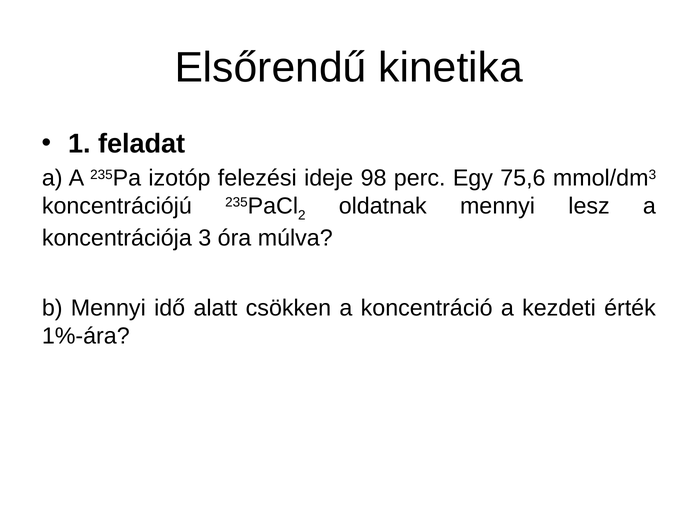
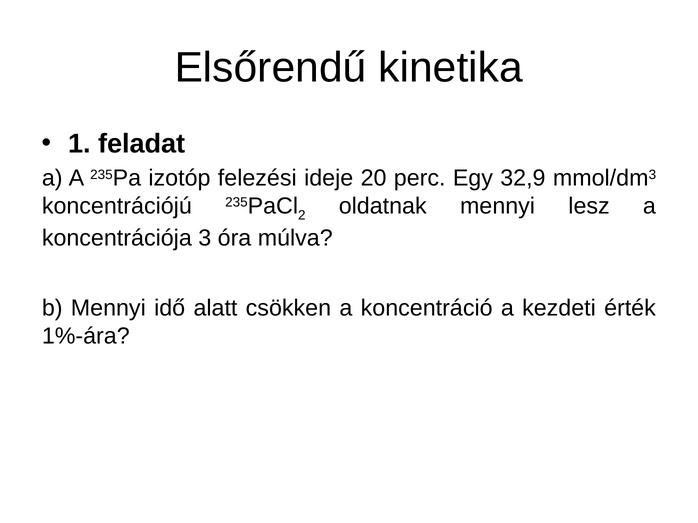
98: 98 -> 20
75,6: 75,6 -> 32,9
